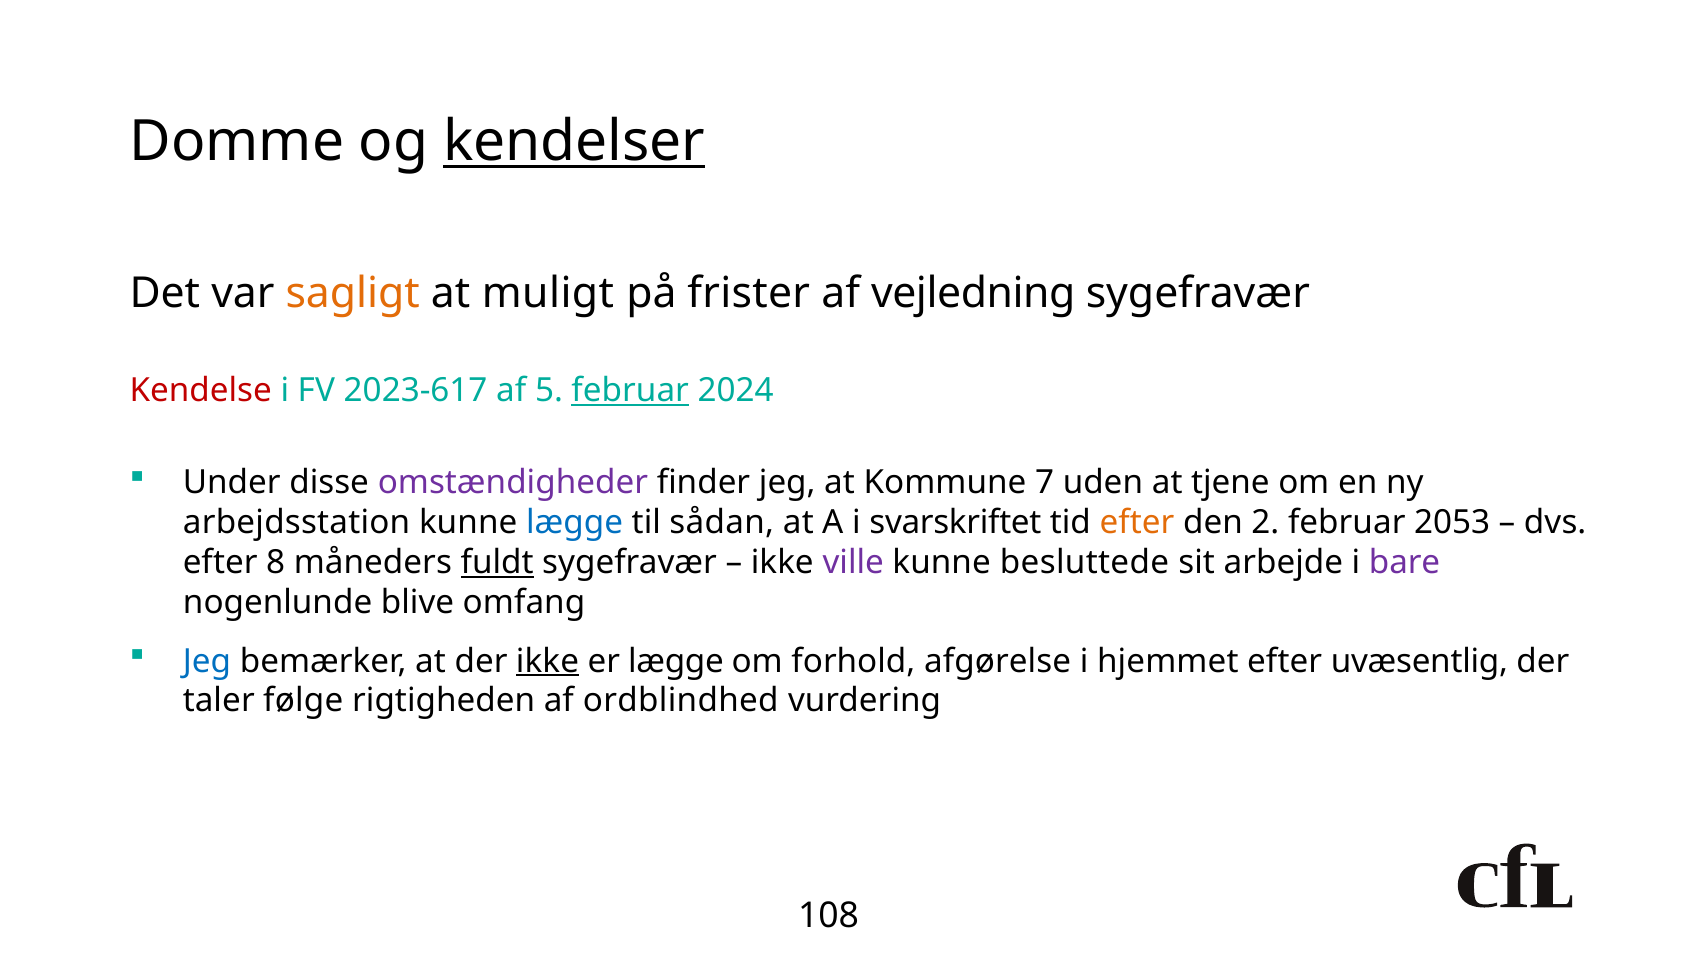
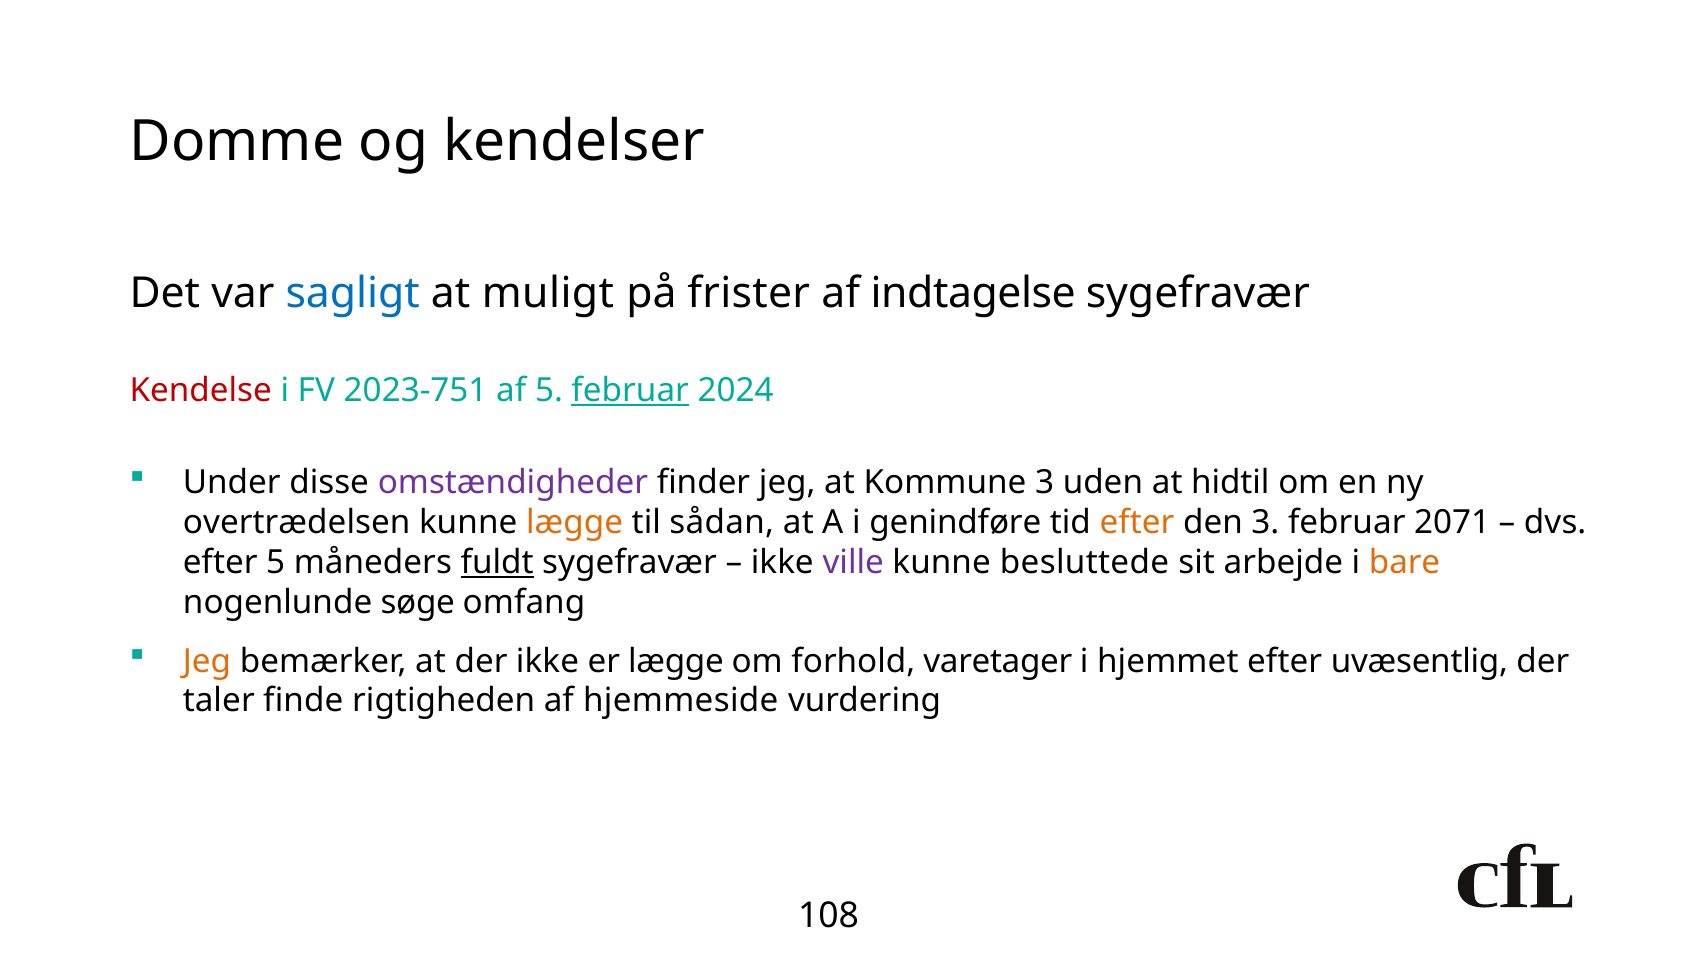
kendelser underline: present -> none
sagligt colour: orange -> blue
vejledning: vejledning -> indtagelse
2023-617: 2023-617 -> 2023-751
Kommune 7: 7 -> 3
tjene: tjene -> hidtil
arbejdsstation: arbejdsstation -> overtrædelsen
lægge at (575, 522) colour: blue -> orange
svarskriftet: svarskriftet -> genindføre
den 2: 2 -> 3
2053: 2053 -> 2071
efter 8: 8 -> 5
bare colour: purple -> orange
blive: blive -> søge
Jeg at (207, 661) colour: blue -> orange
ikke at (548, 661) underline: present -> none
afgørelse: afgørelse -> varetager
følge: følge -> finde
ordblindhed: ordblindhed -> hjemmeside
